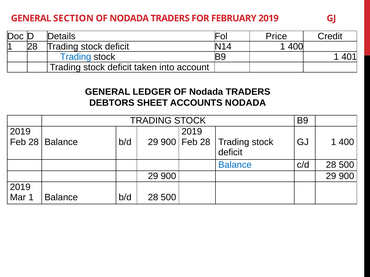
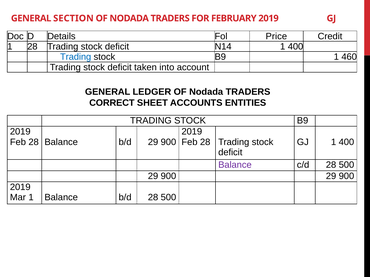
401: 401 -> 460
DEBTORS: DEBTORS -> CORRECT
ACCOUNTS NODADA: NODADA -> ENTITIES
Balance at (235, 165) colour: blue -> purple
